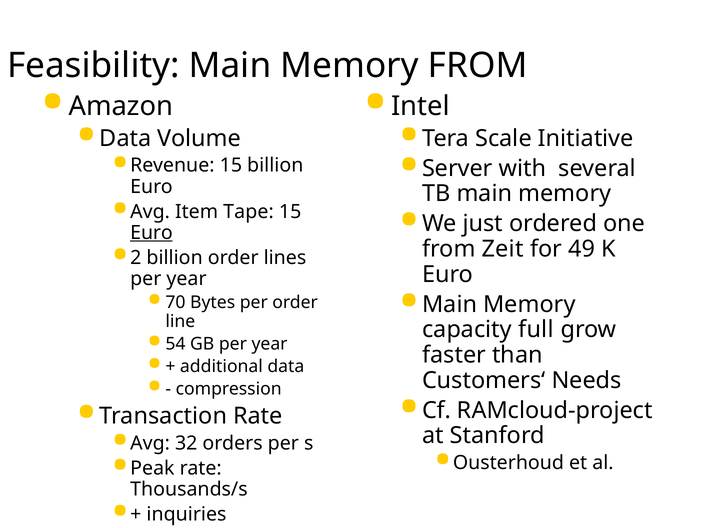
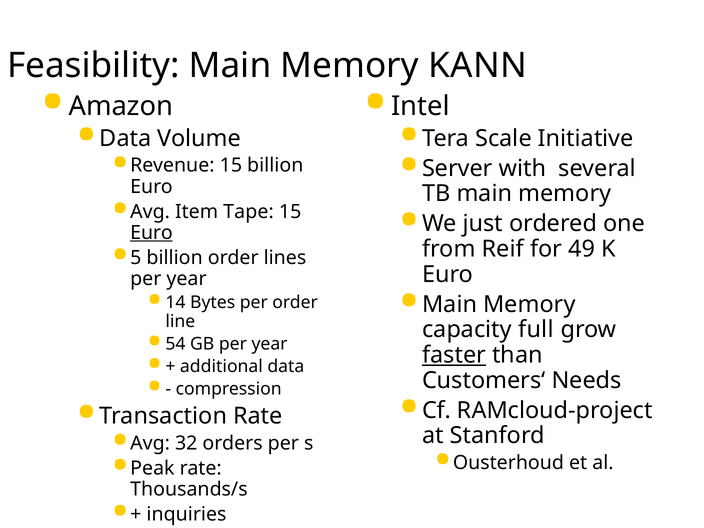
Memory FROM: FROM -> KANN
Zeit: Zeit -> Reif
2: 2 -> 5
70: 70 -> 14
faster underline: none -> present
